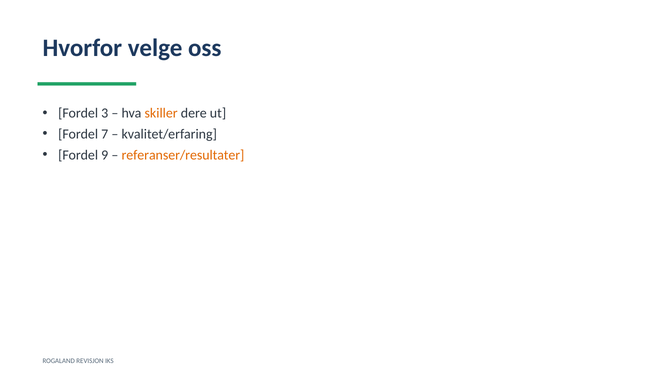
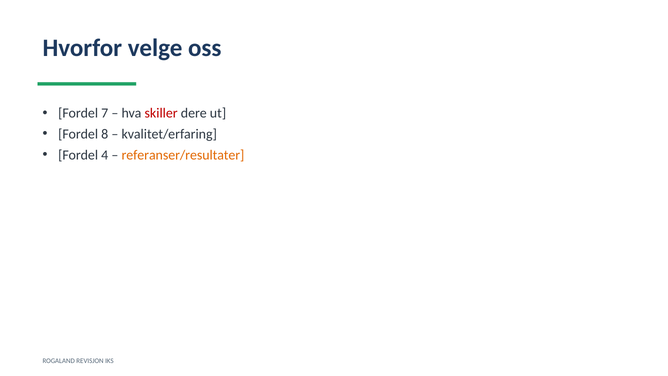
3: 3 -> 7
skiller colour: orange -> red
7: 7 -> 8
9: 9 -> 4
